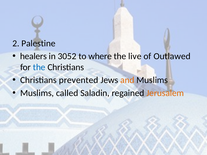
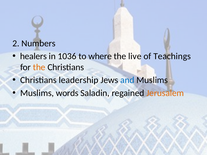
Palestine: Palestine -> Numbers
3052: 3052 -> 1036
Outlawed: Outlawed -> Teachings
the at (39, 67) colour: blue -> orange
prevented: prevented -> leadership
and colour: orange -> blue
called: called -> words
